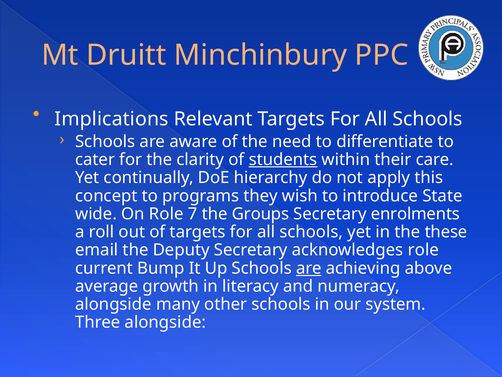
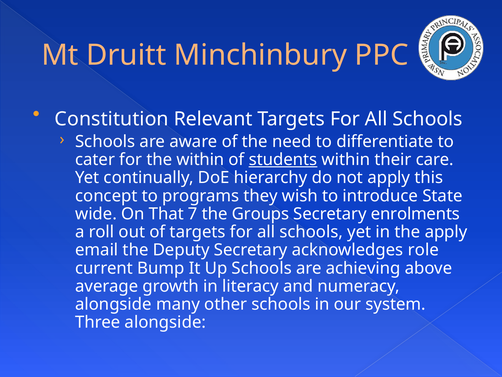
Implications: Implications -> Constitution
the clarity: clarity -> within
On Role: Role -> That
the these: these -> apply
are at (309, 268) underline: present -> none
